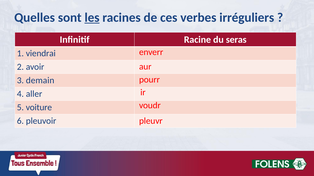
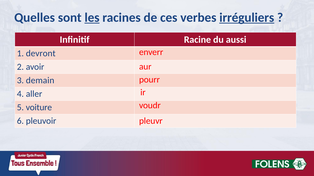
irréguliers underline: none -> present
seras: seras -> aussi
viendrai: viendrai -> devront
